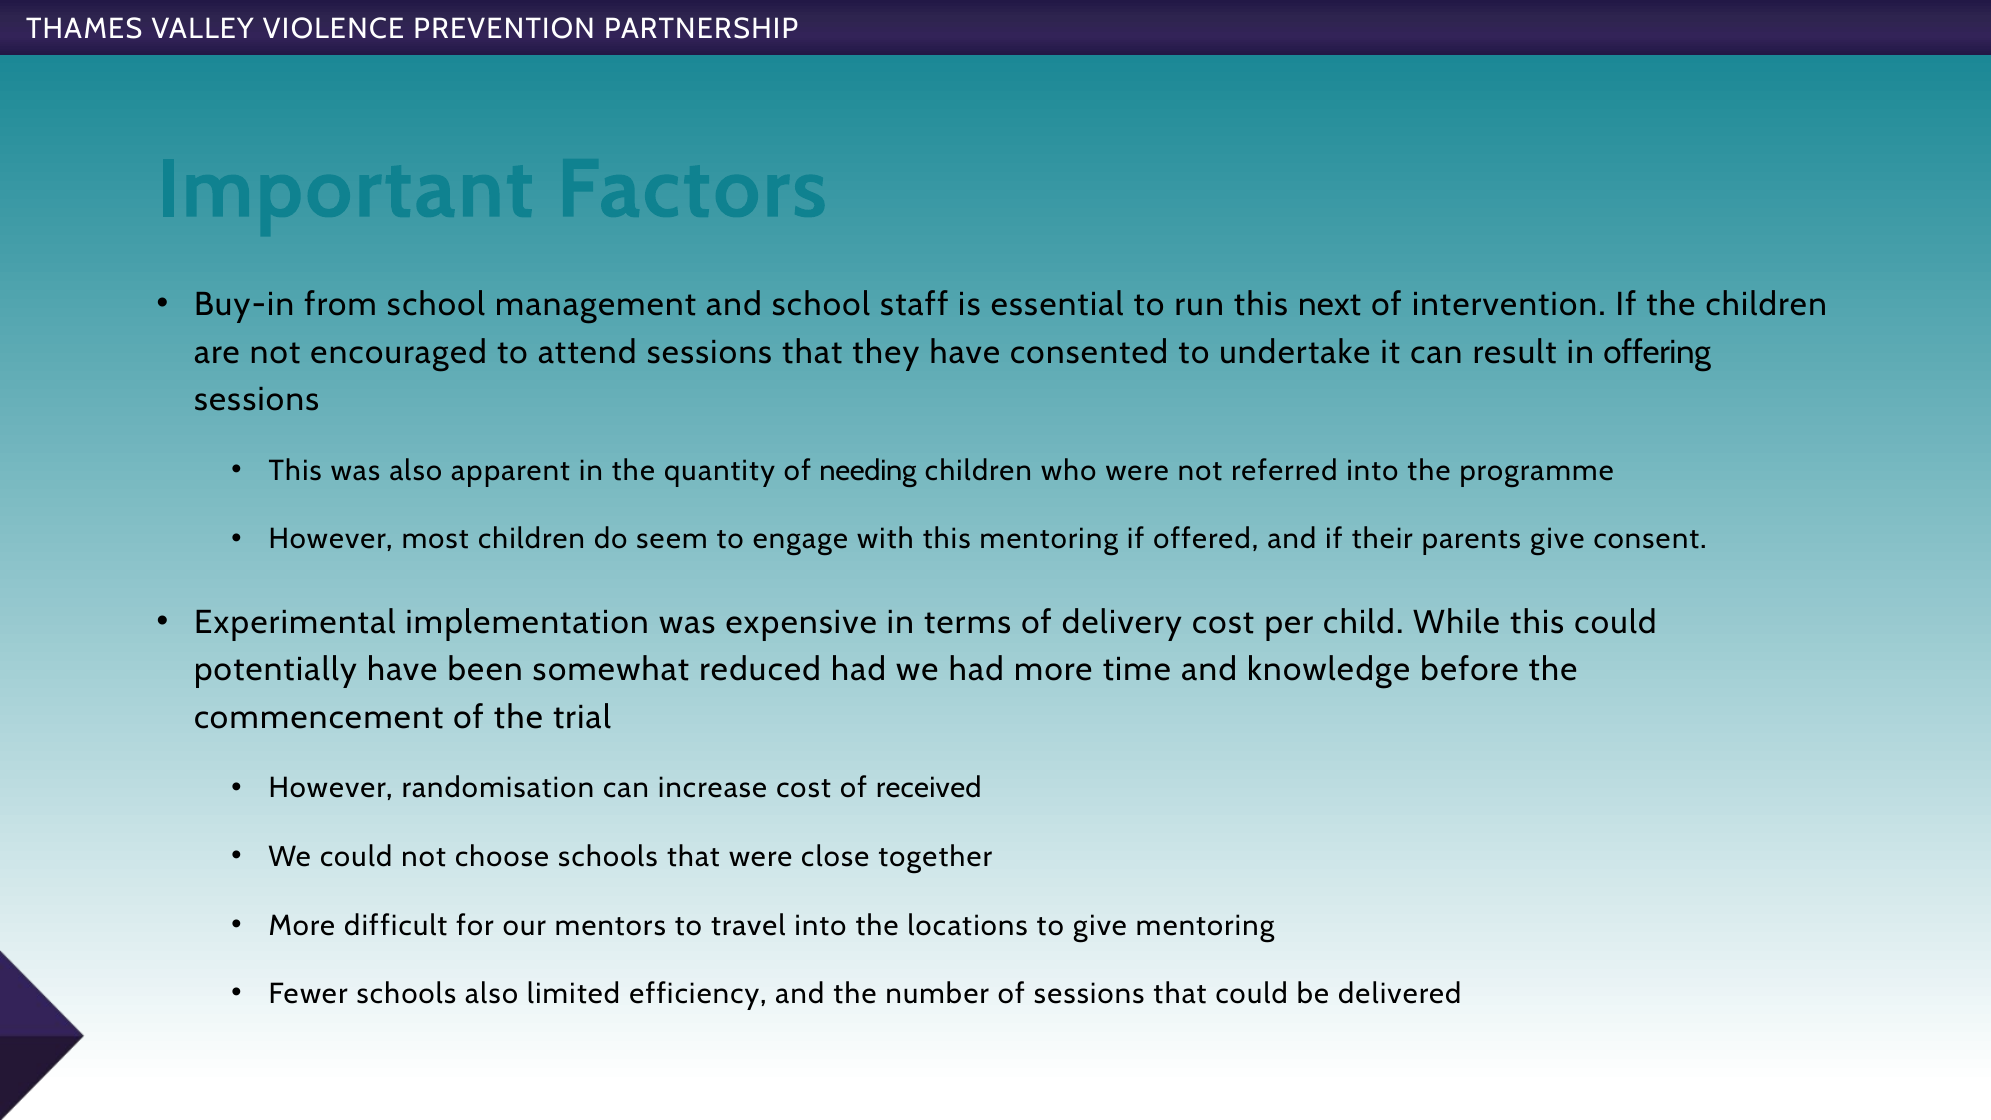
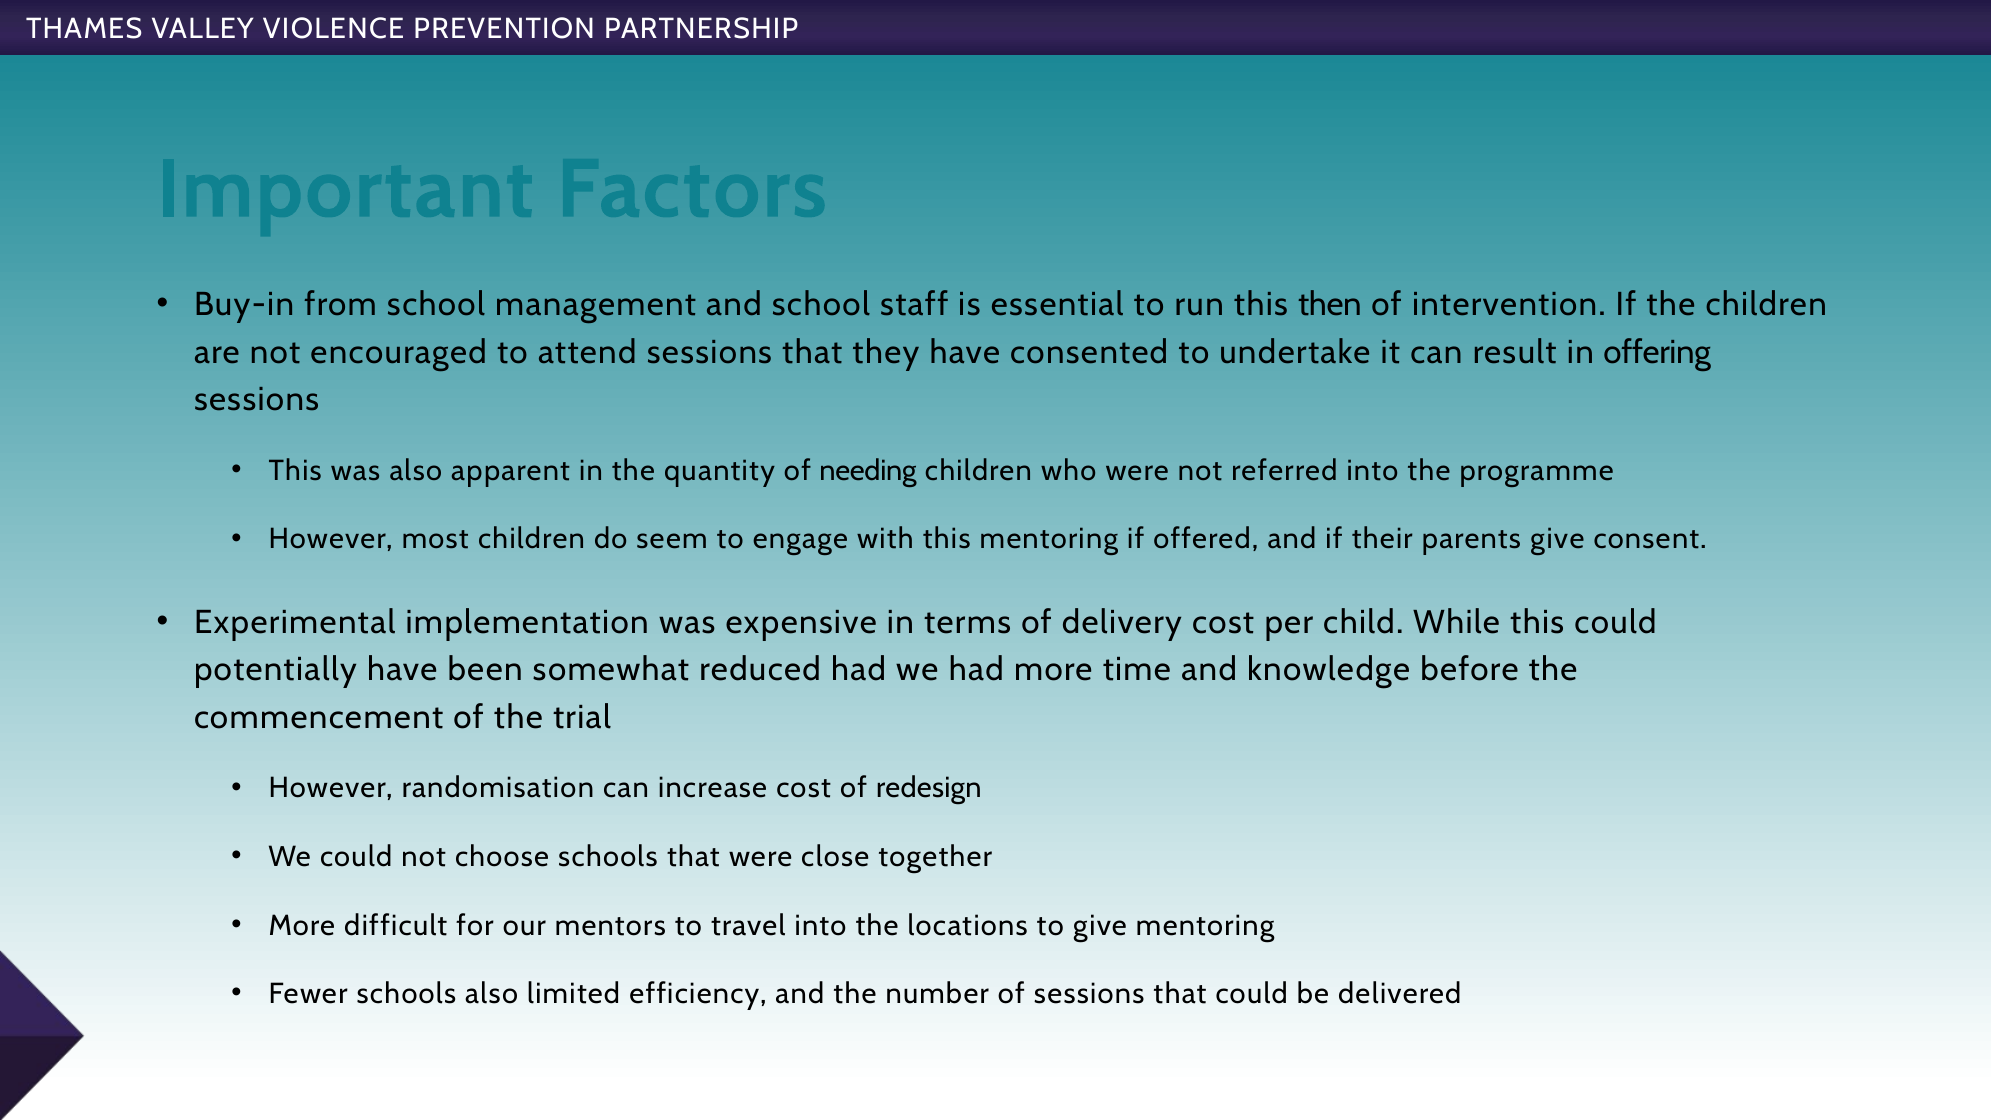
next: next -> then
received: received -> redesign
